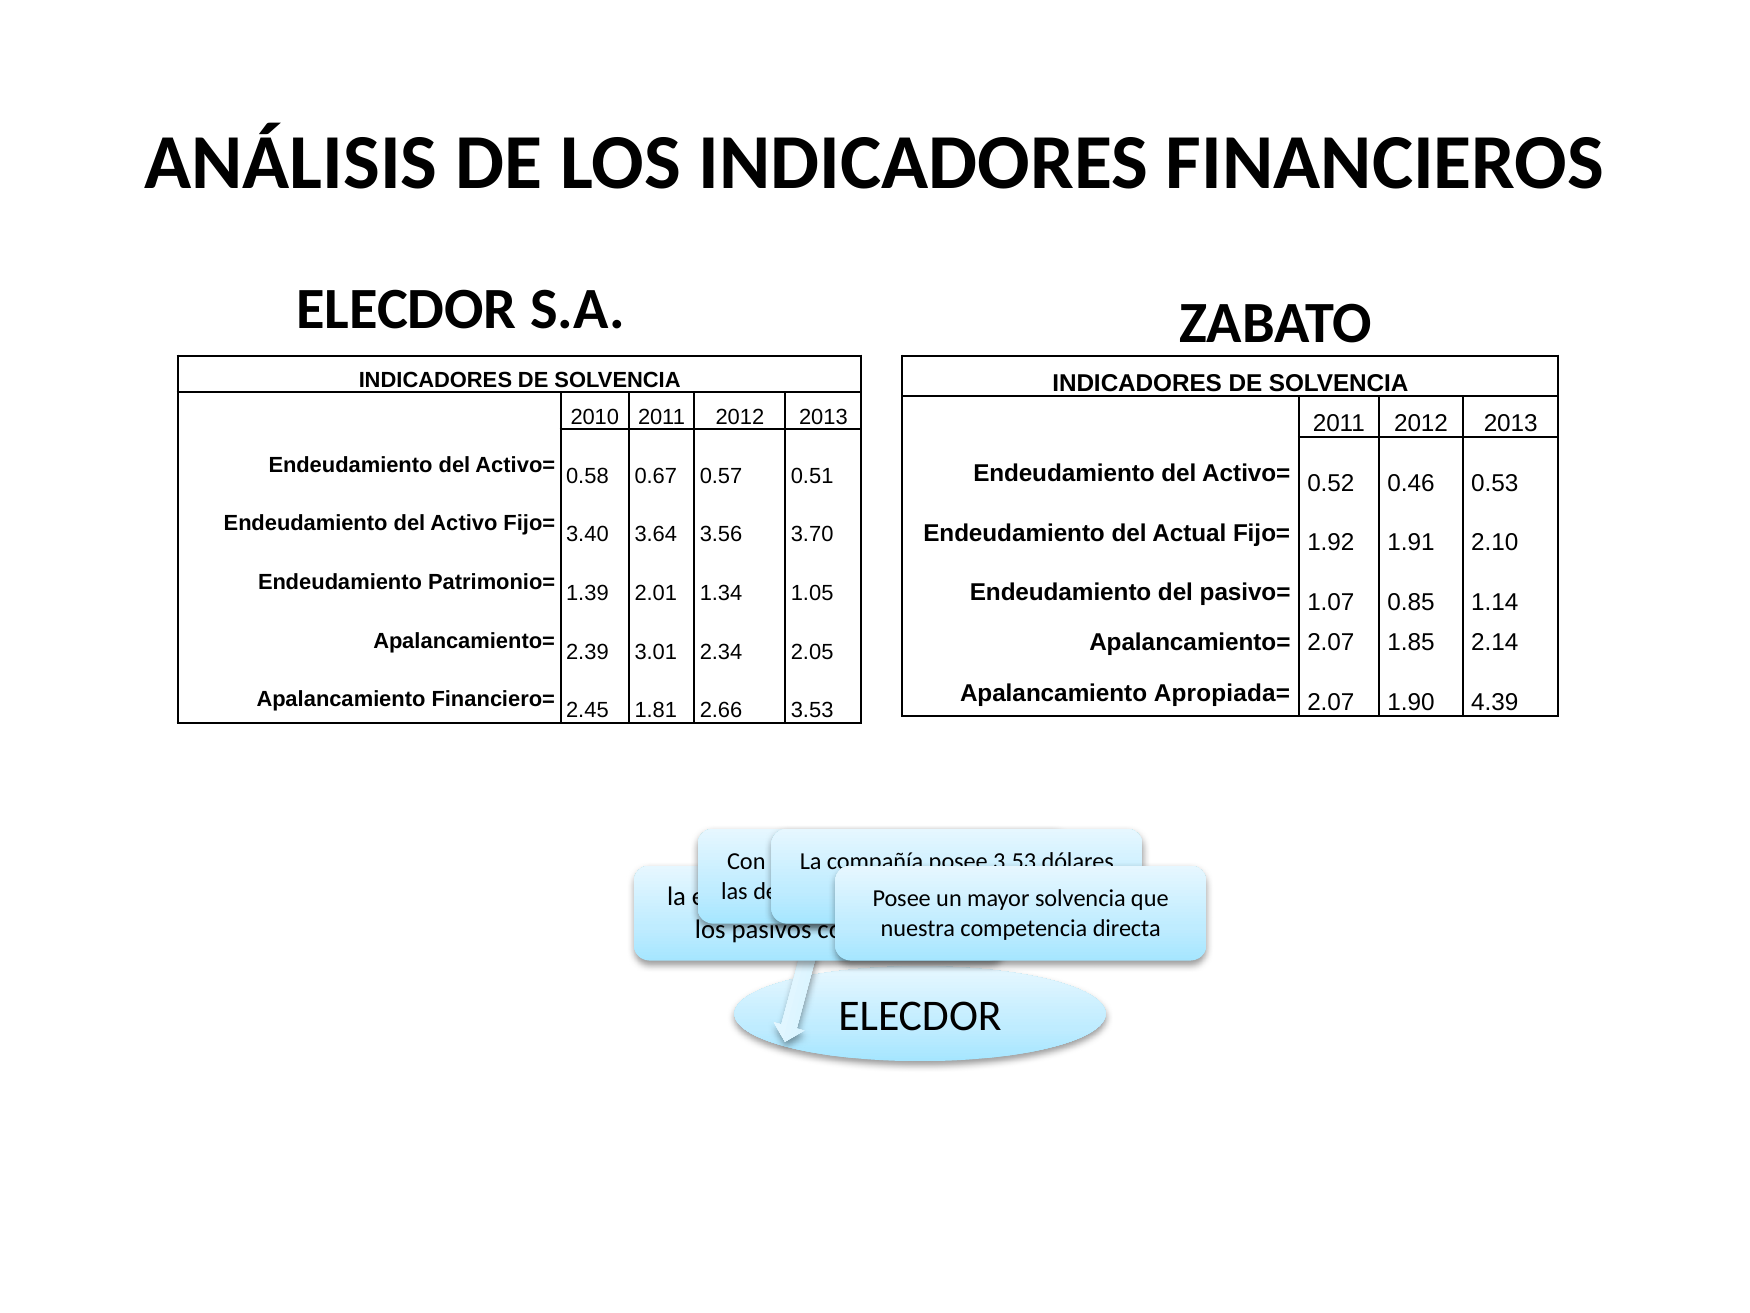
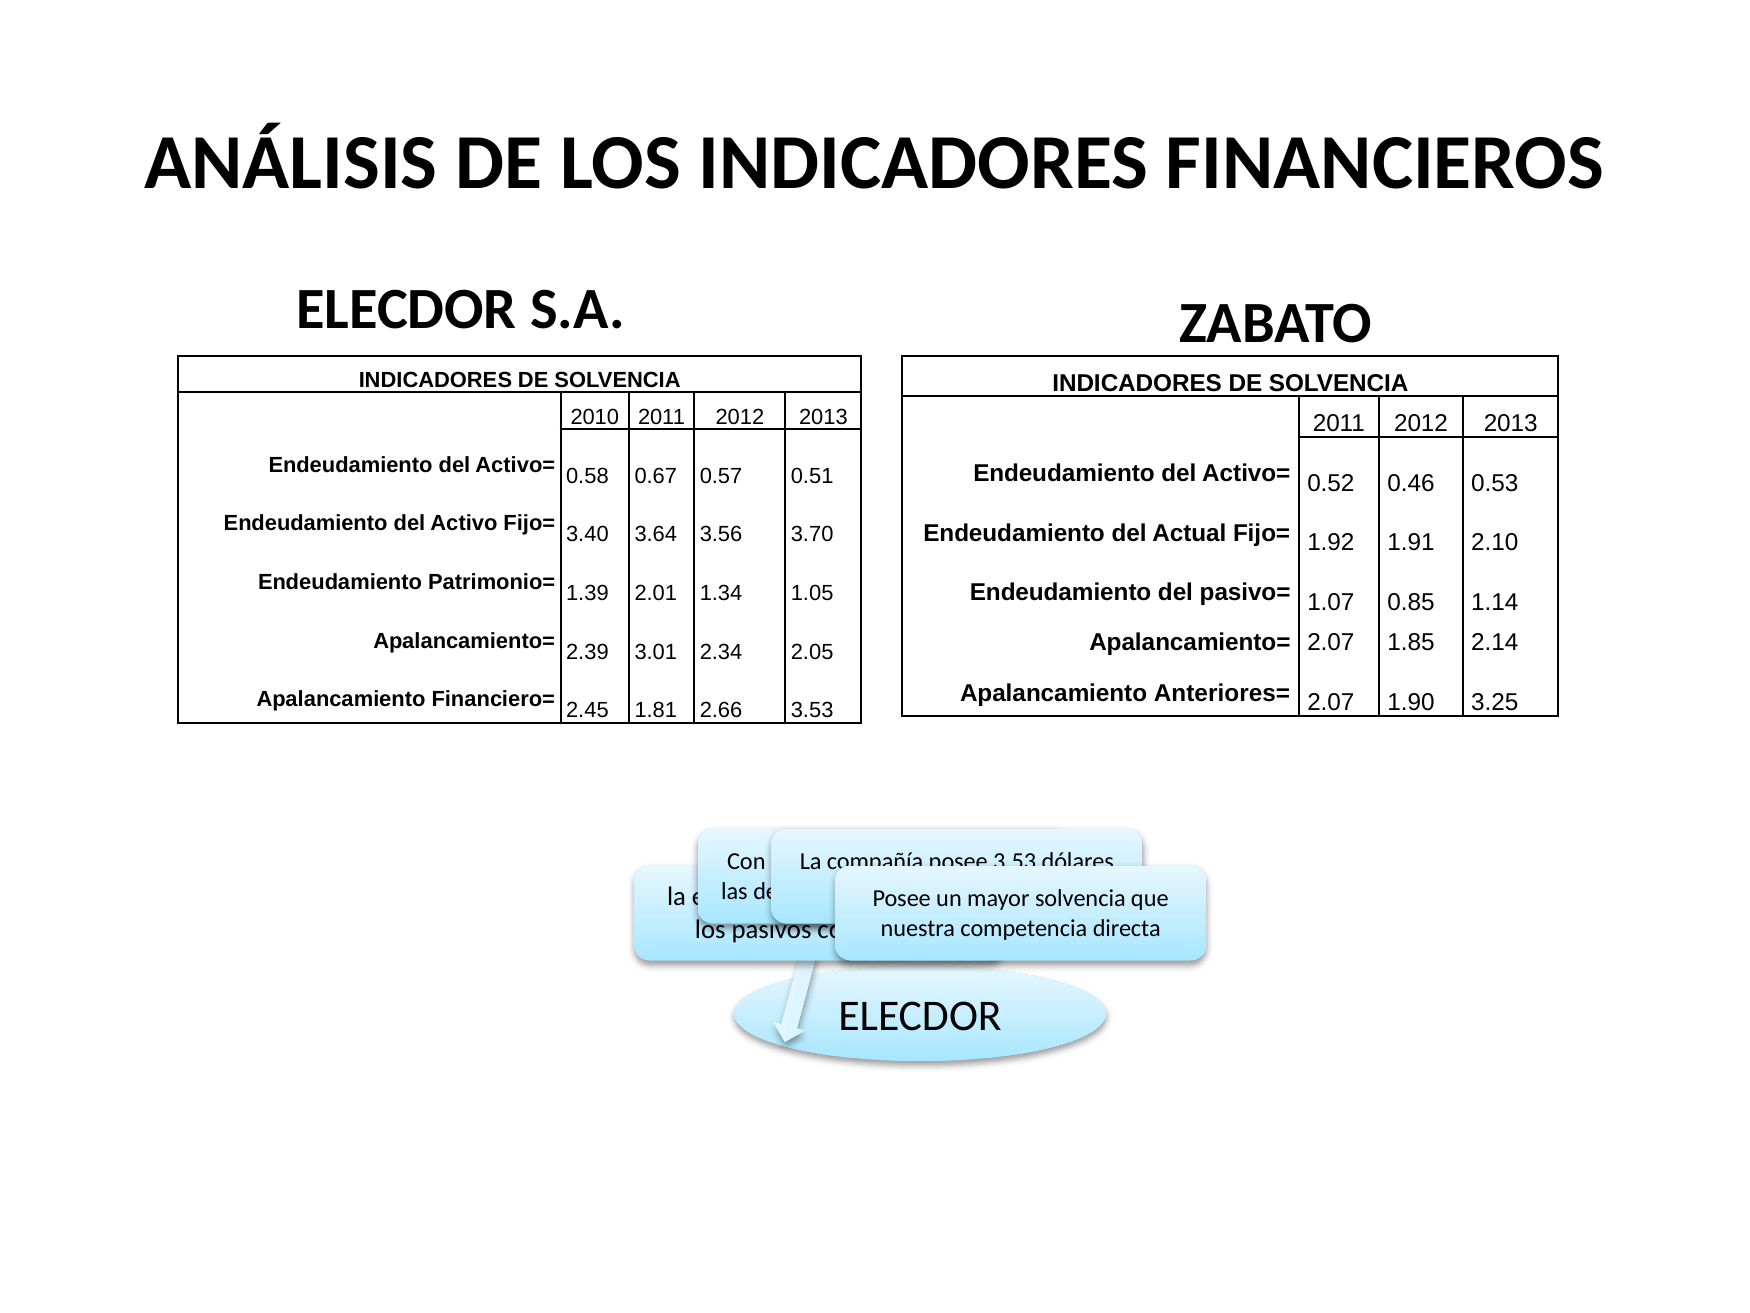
Apropiada=: Apropiada= -> Anteriores=
4.39: 4.39 -> 3.25
